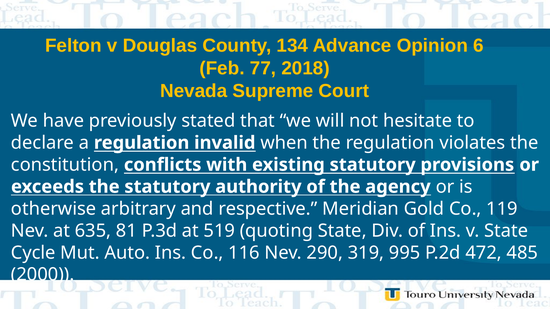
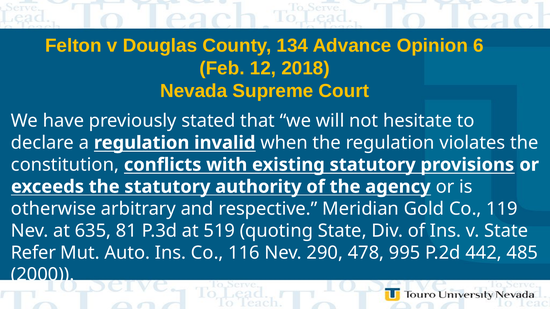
77: 77 -> 12
Cycle: Cycle -> Refer
319: 319 -> 478
472: 472 -> 442
